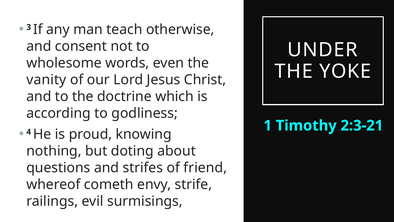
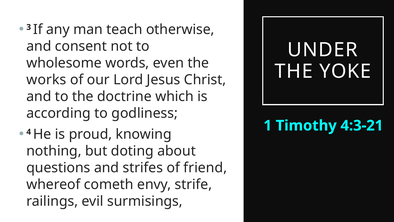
vanity: vanity -> works
2:3-21: 2:3-21 -> 4:3-21
